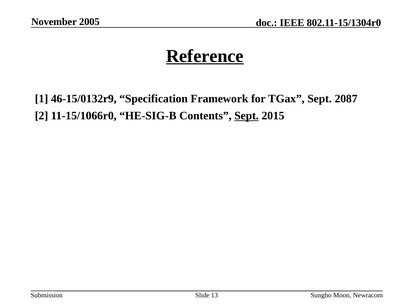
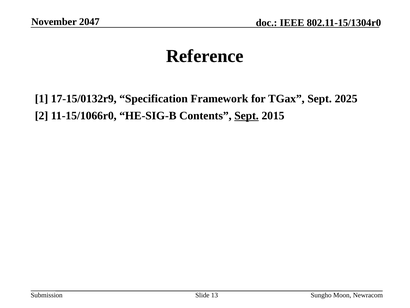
2005: 2005 -> 2047
Reference underline: present -> none
46-15/0132r9: 46-15/0132r9 -> 17-15/0132r9
2087: 2087 -> 2025
